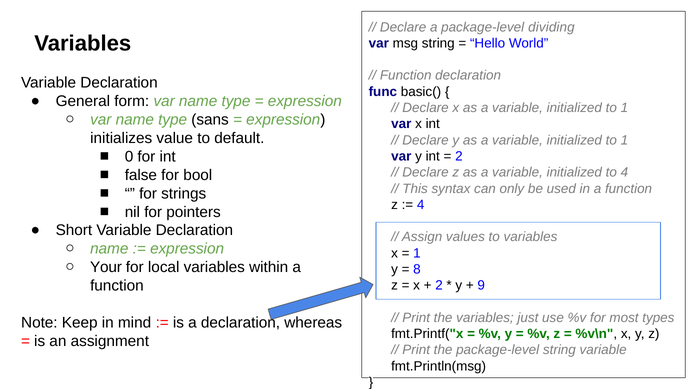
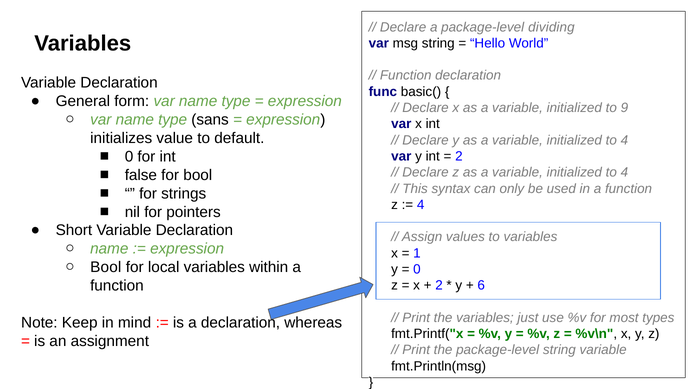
1 at (624, 108): 1 -> 9
1 at (624, 140): 1 -> 4
Your at (106, 267): Your -> Bool
8 at (417, 269): 8 -> 0
9: 9 -> 6
